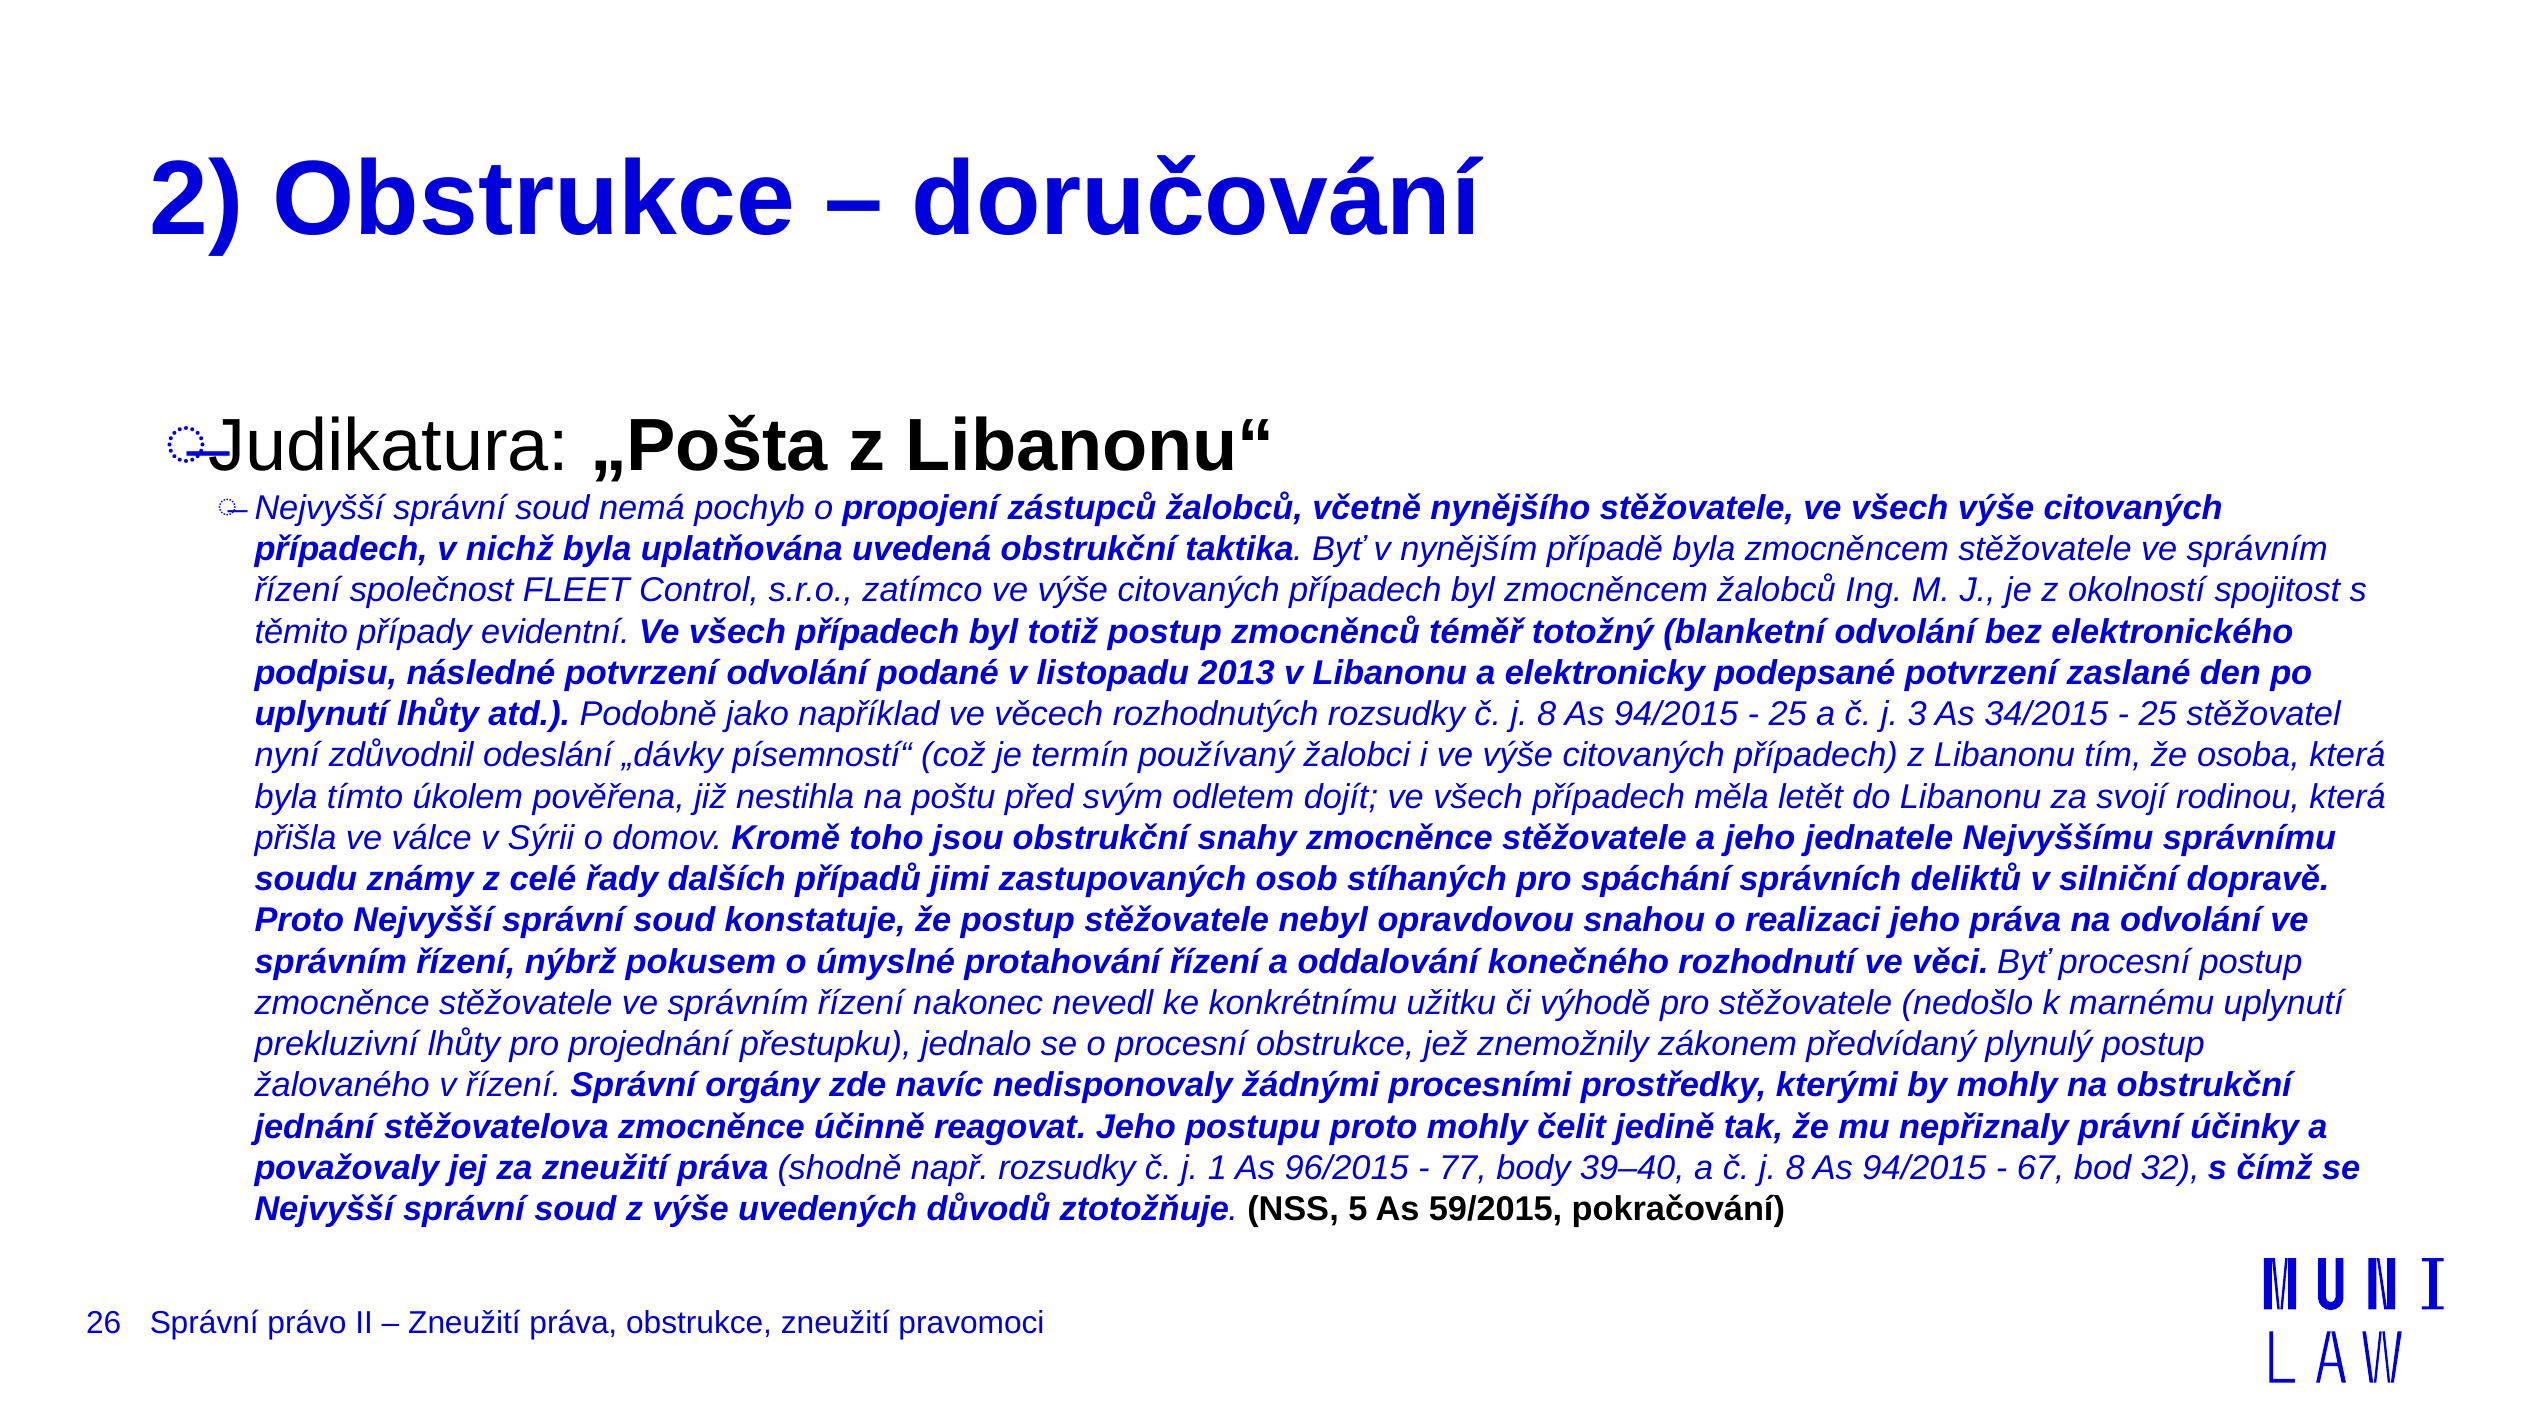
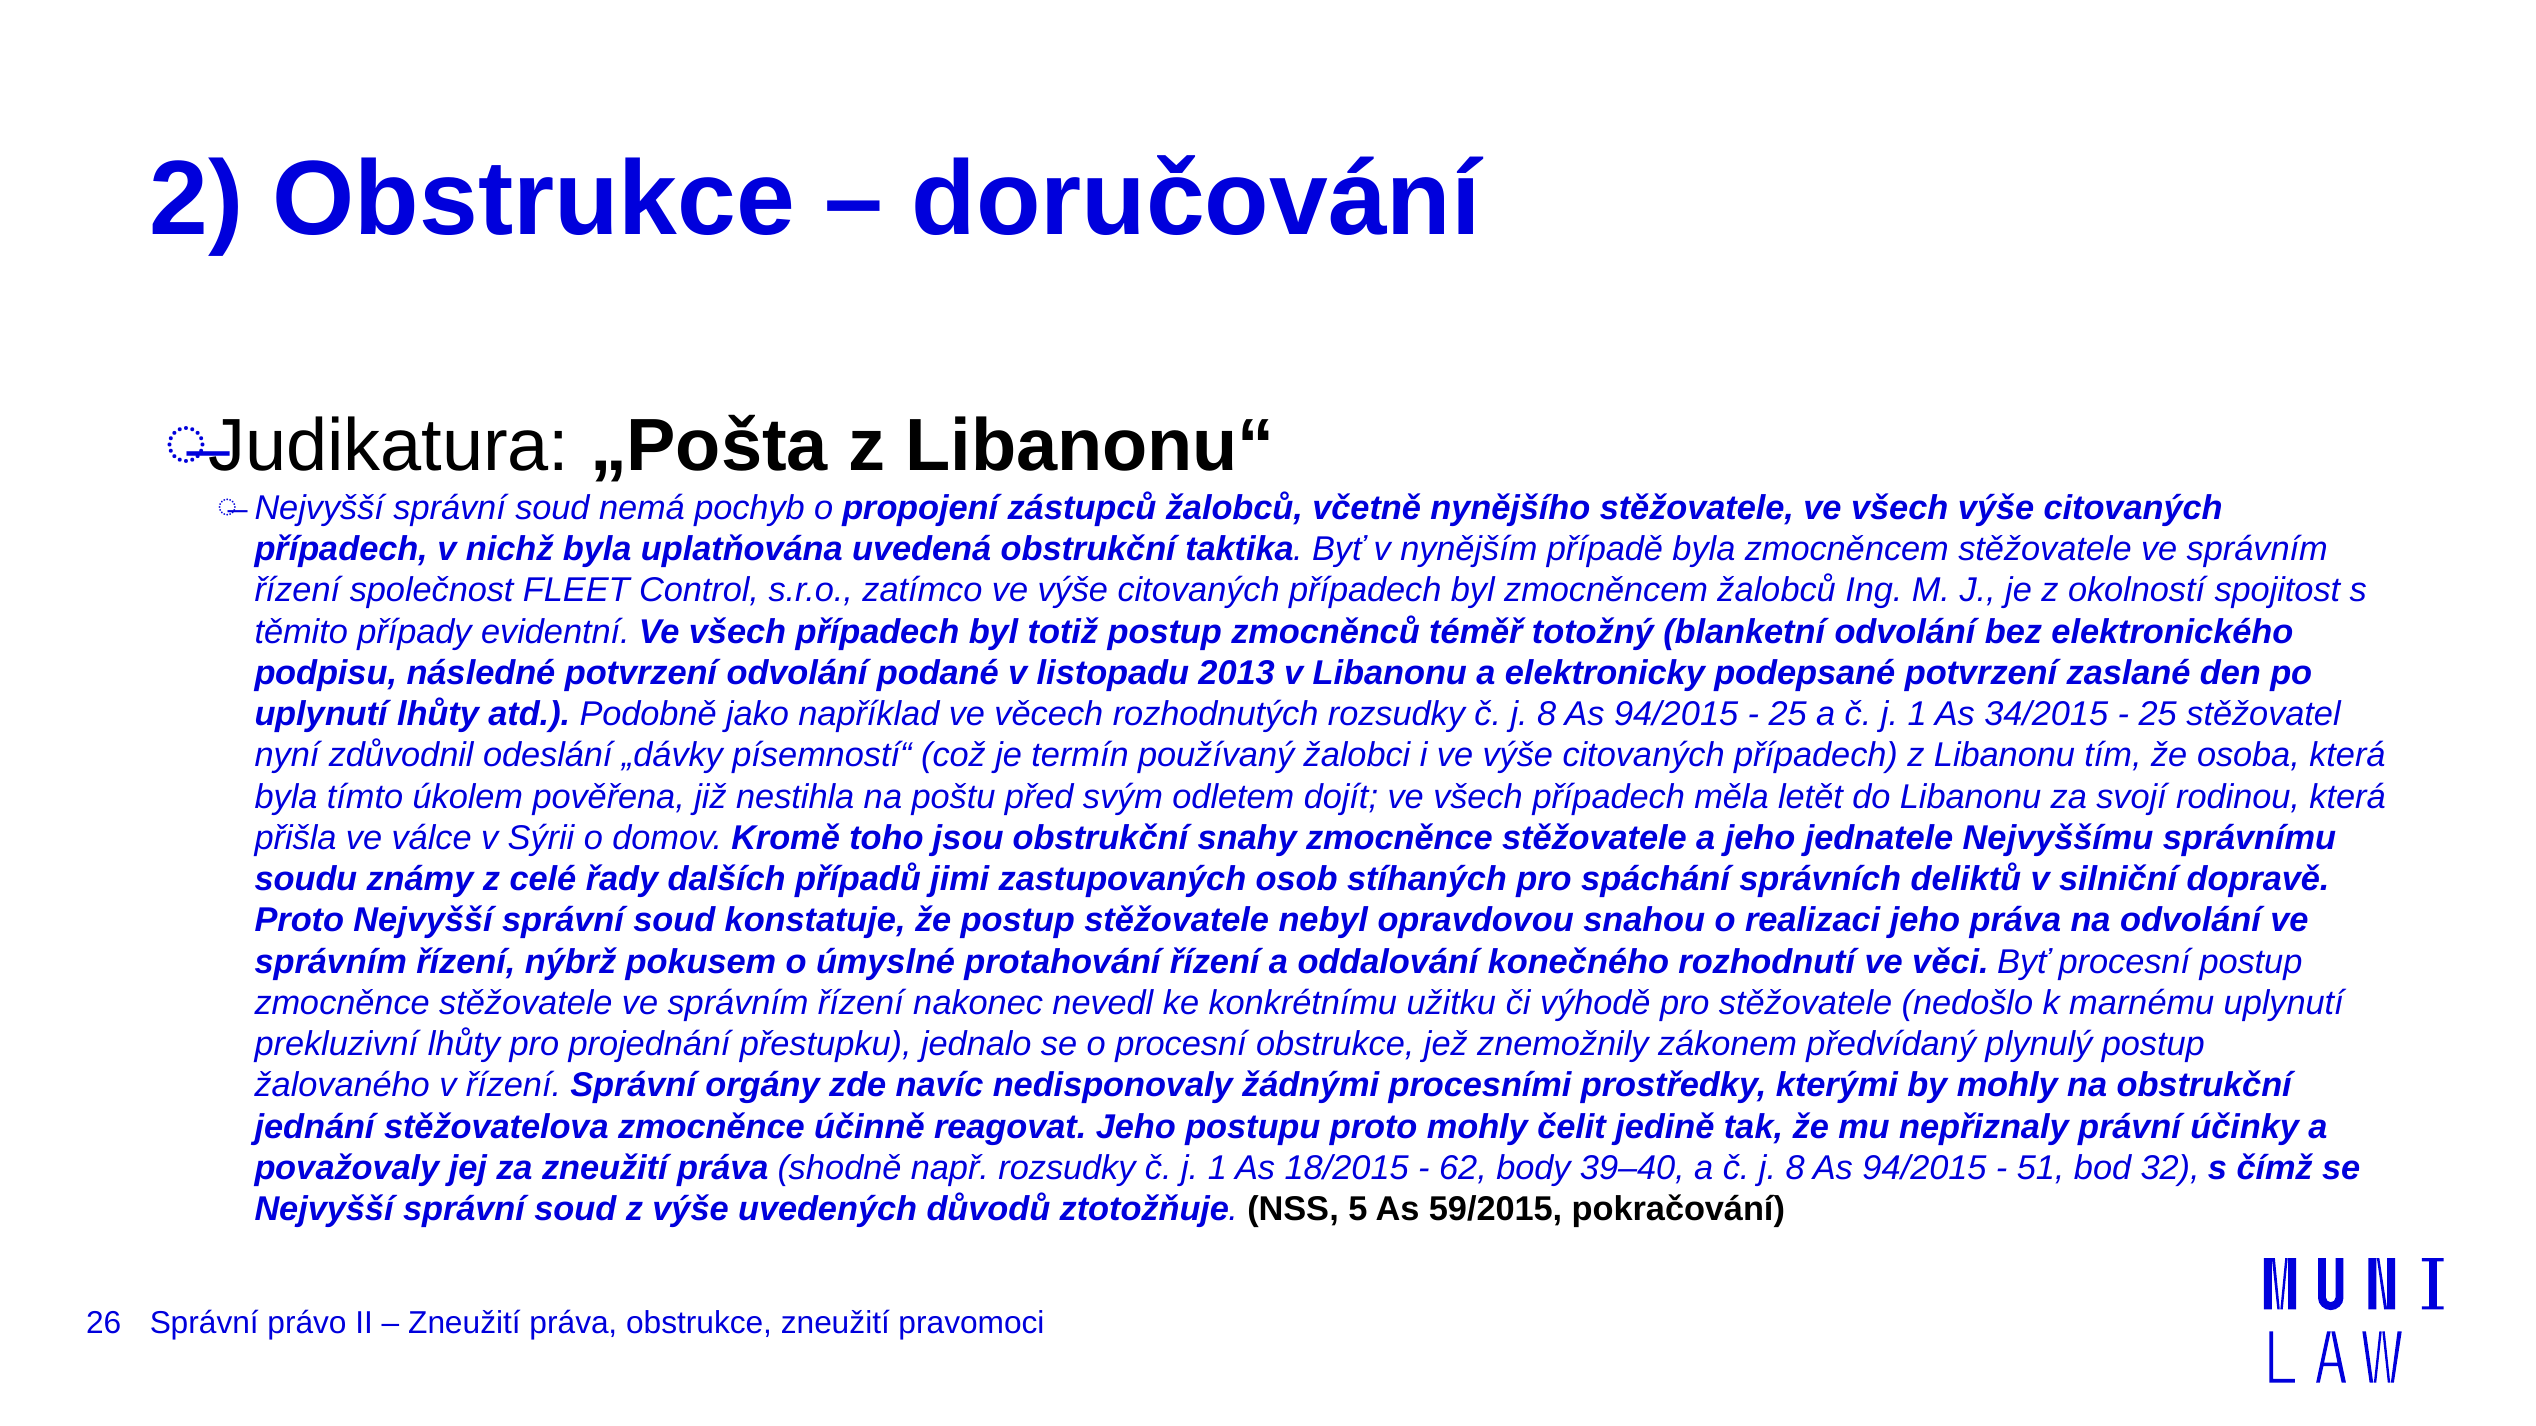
a č j 3: 3 -> 1
96/2015: 96/2015 -> 18/2015
77: 77 -> 62
67: 67 -> 51
